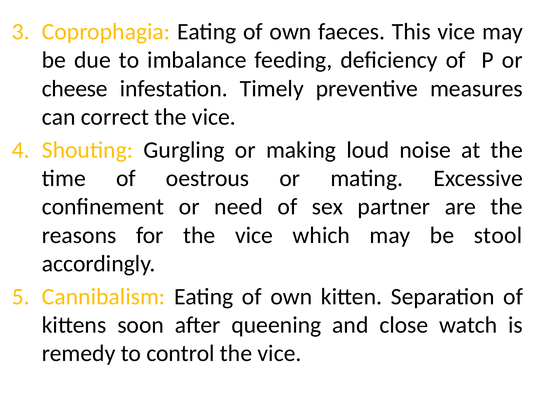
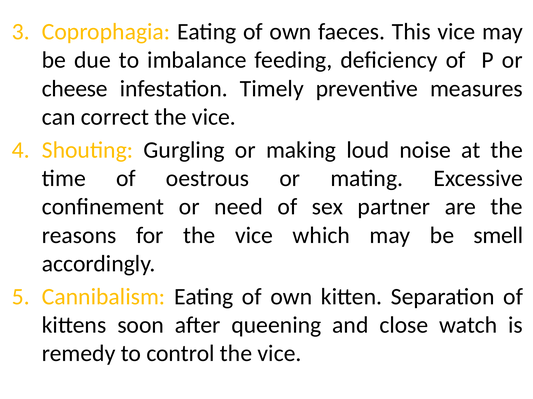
stool: stool -> smell
